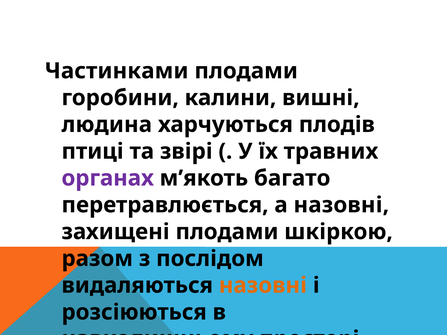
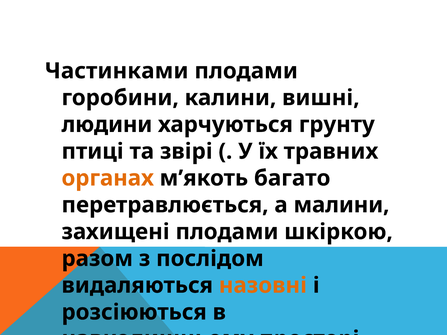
людина: людина -> людини
плодів: плодів -> грунту
органах colour: purple -> orange
а назовні: назовні -> малини
